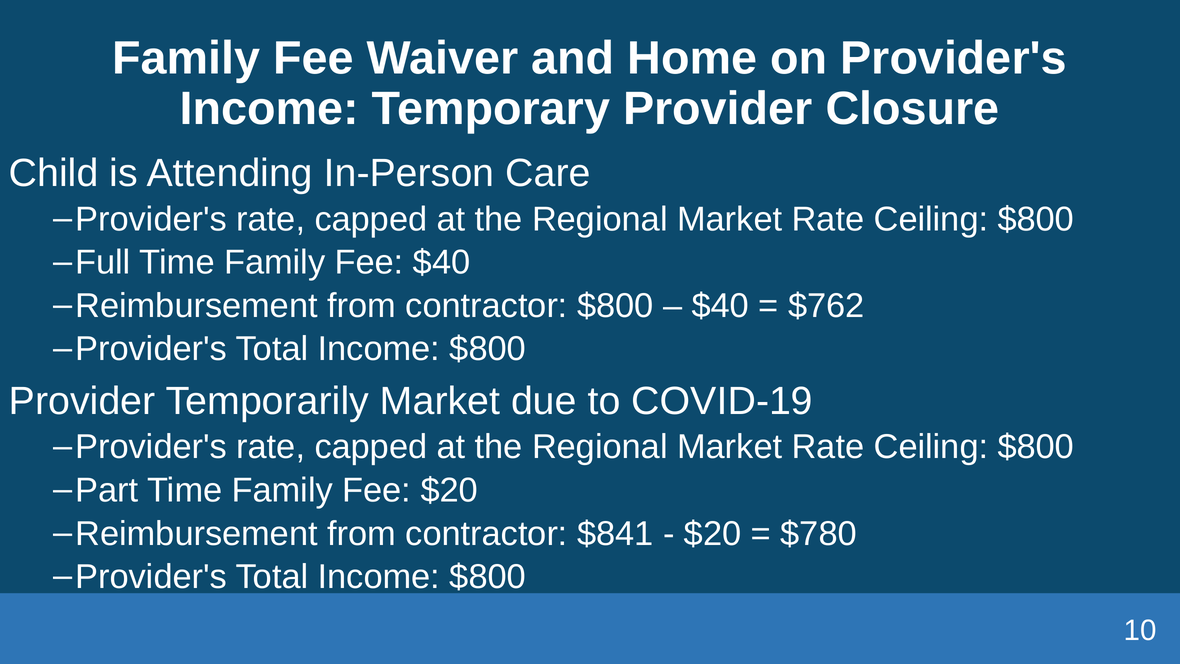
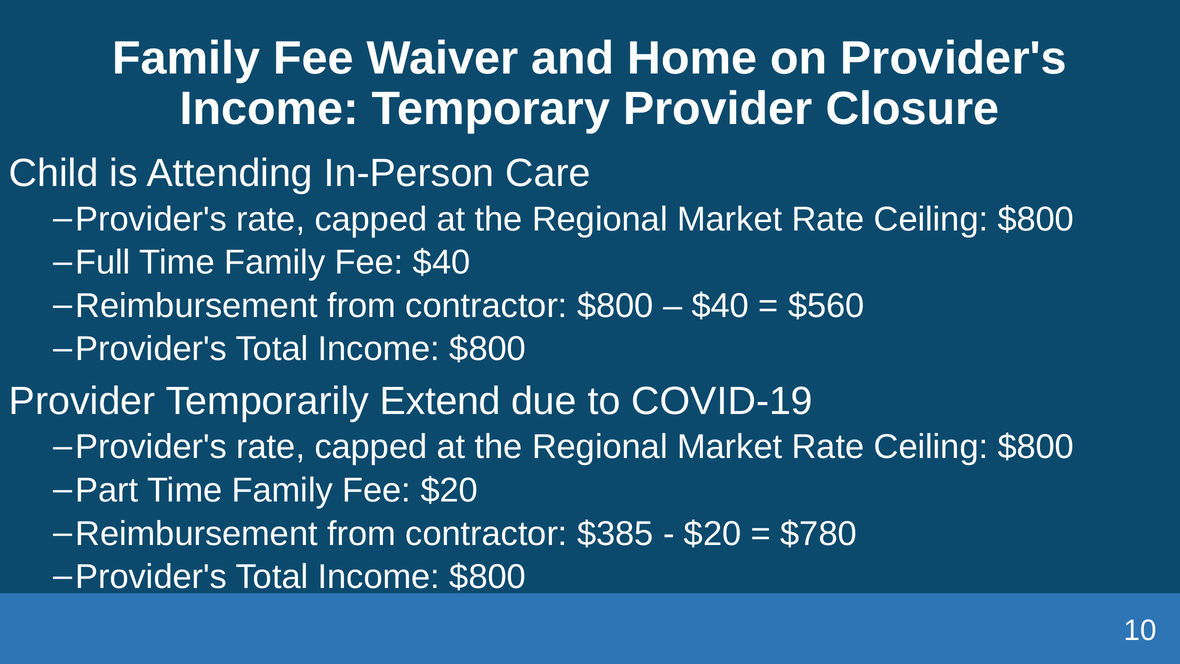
$762: $762 -> $560
Temporarily Market: Market -> Extend
$841: $841 -> $385
